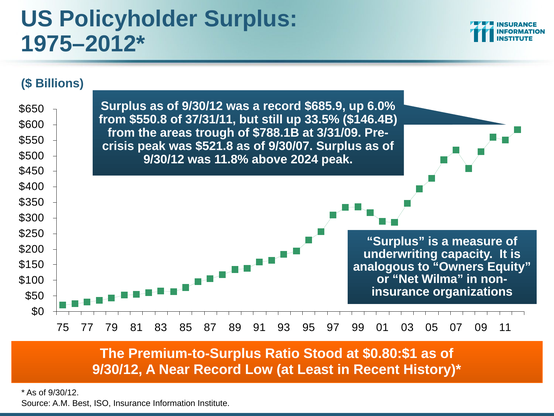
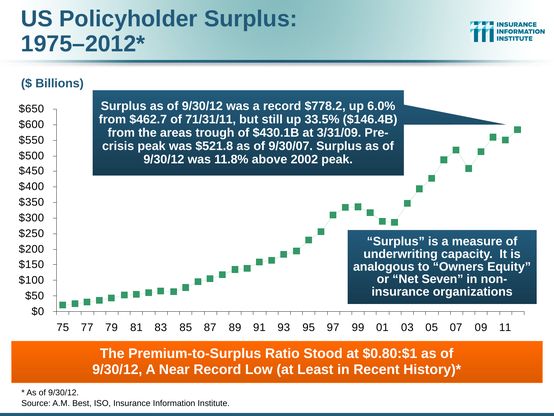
$685.9: $685.9 -> $778.2
$550.8: $550.8 -> $462.7
37/31/11: 37/31/11 -> 71/31/11
$788.1B: $788.1B -> $430.1B
2024: 2024 -> 2002
Wilma: Wilma -> Seven
